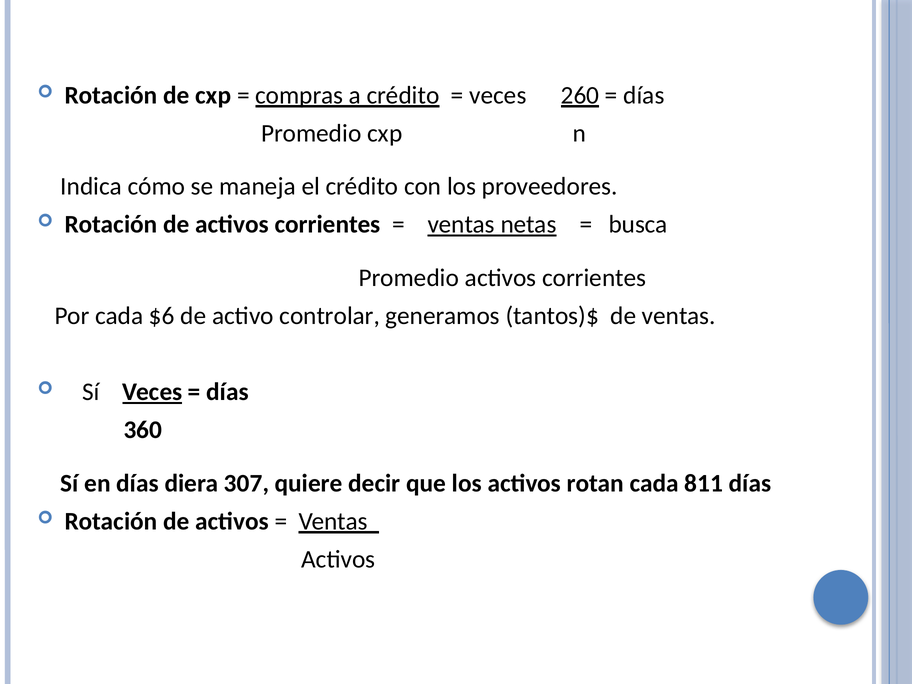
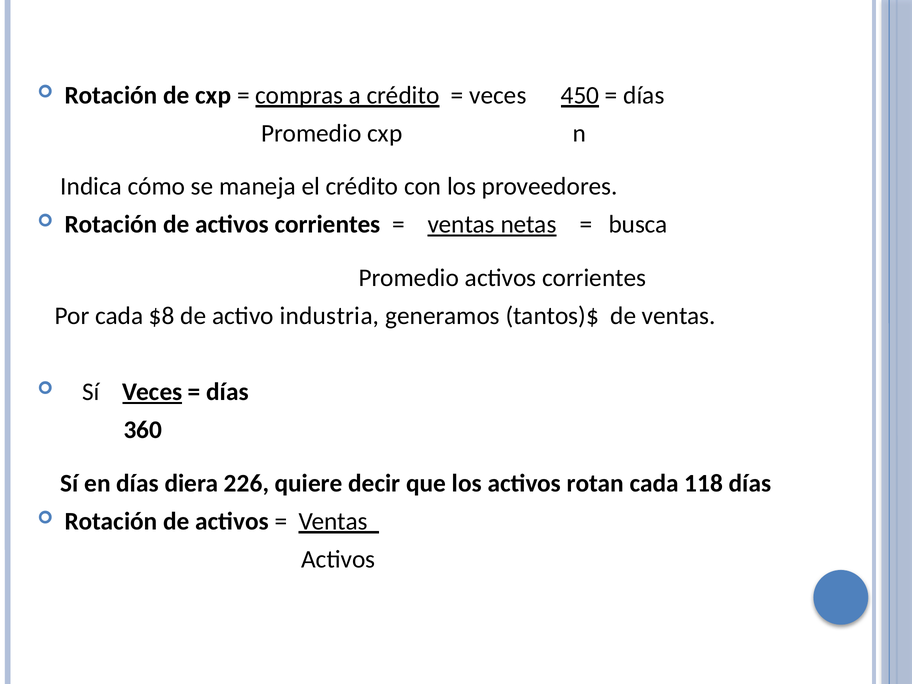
260: 260 -> 450
$6: $6 -> $8
controlar: controlar -> industria
307: 307 -> 226
811: 811 -> 118
